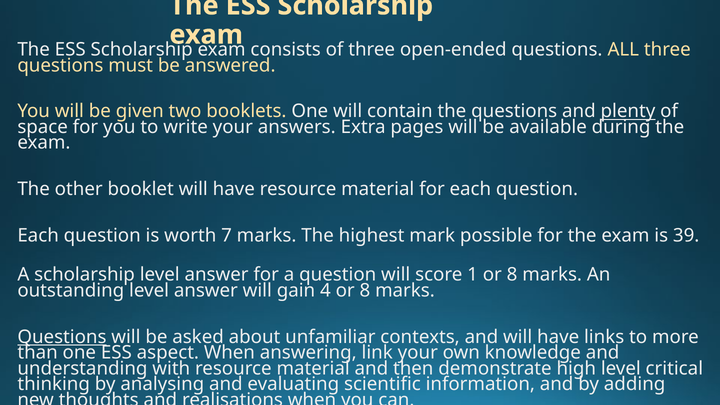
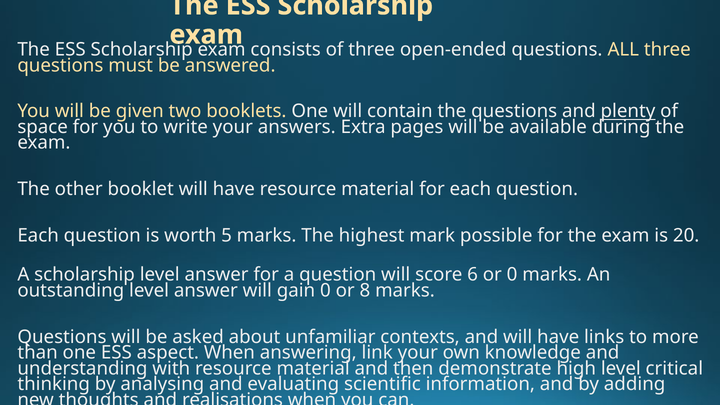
7: 7 -> 5
39: 39 -> 20
1: 1 -> 6
8 at (512, 275): 8 -> 0
gain 4: 4 -> 0
Questions at (62, 337) underline: present -> none
